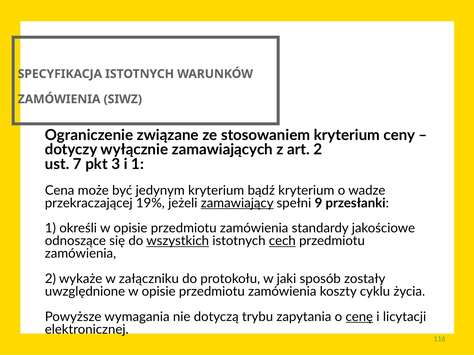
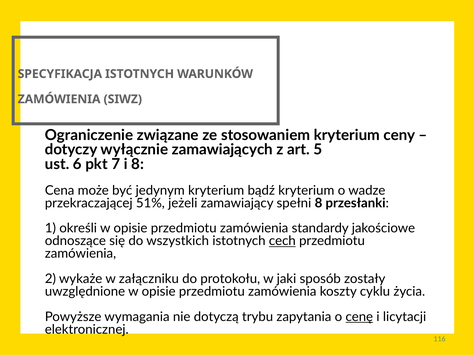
art 2: 2 -> 5
7: 7 -> 6
3: 3 -> 7
i 1: 1 -> 8
19%: 19% -> 51%
zamawiający underline: present -> none
spełni 9: 9 -> 8
wszystkich underline: present -> none
